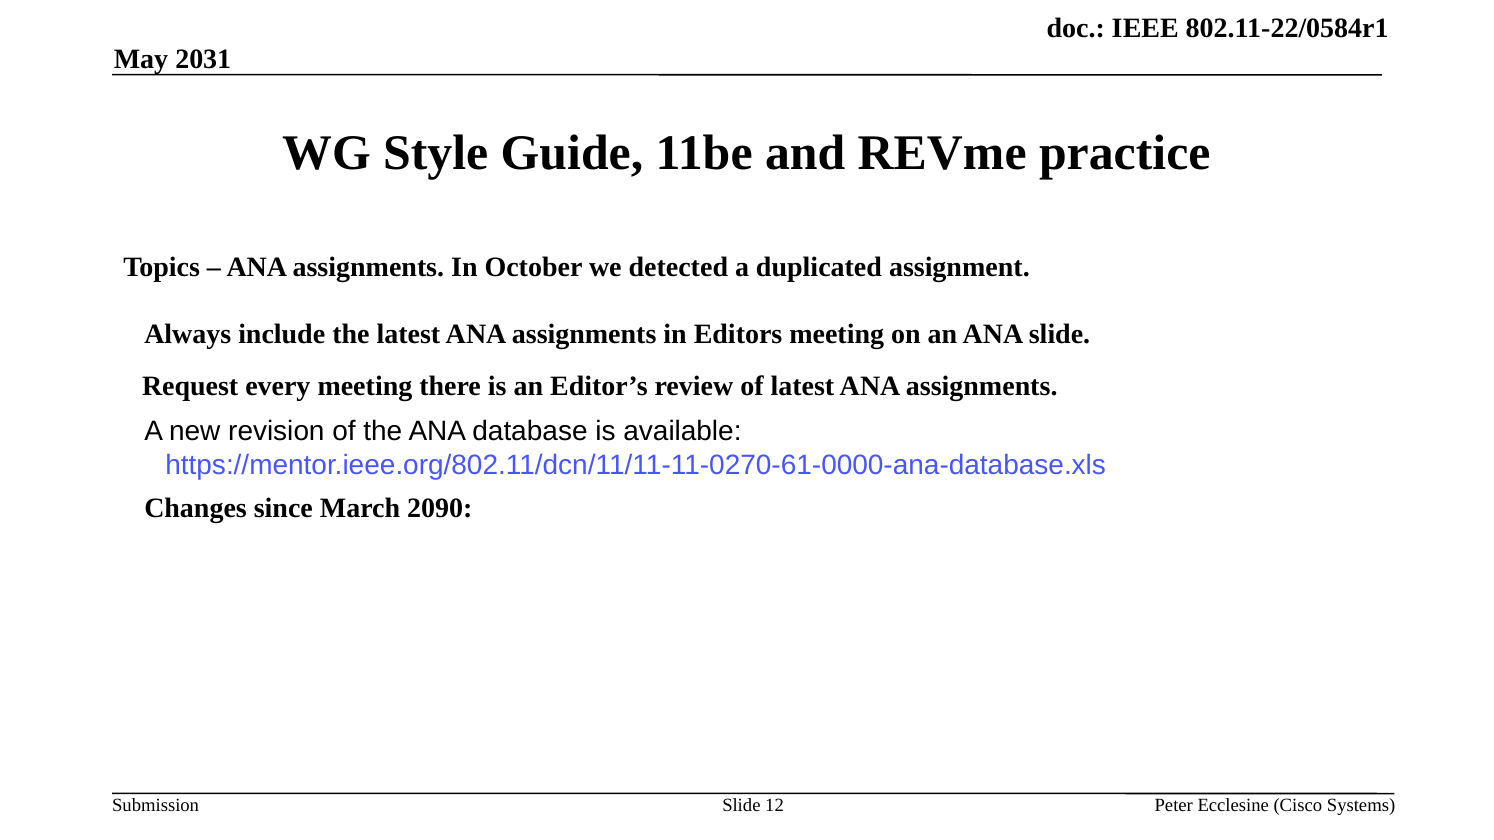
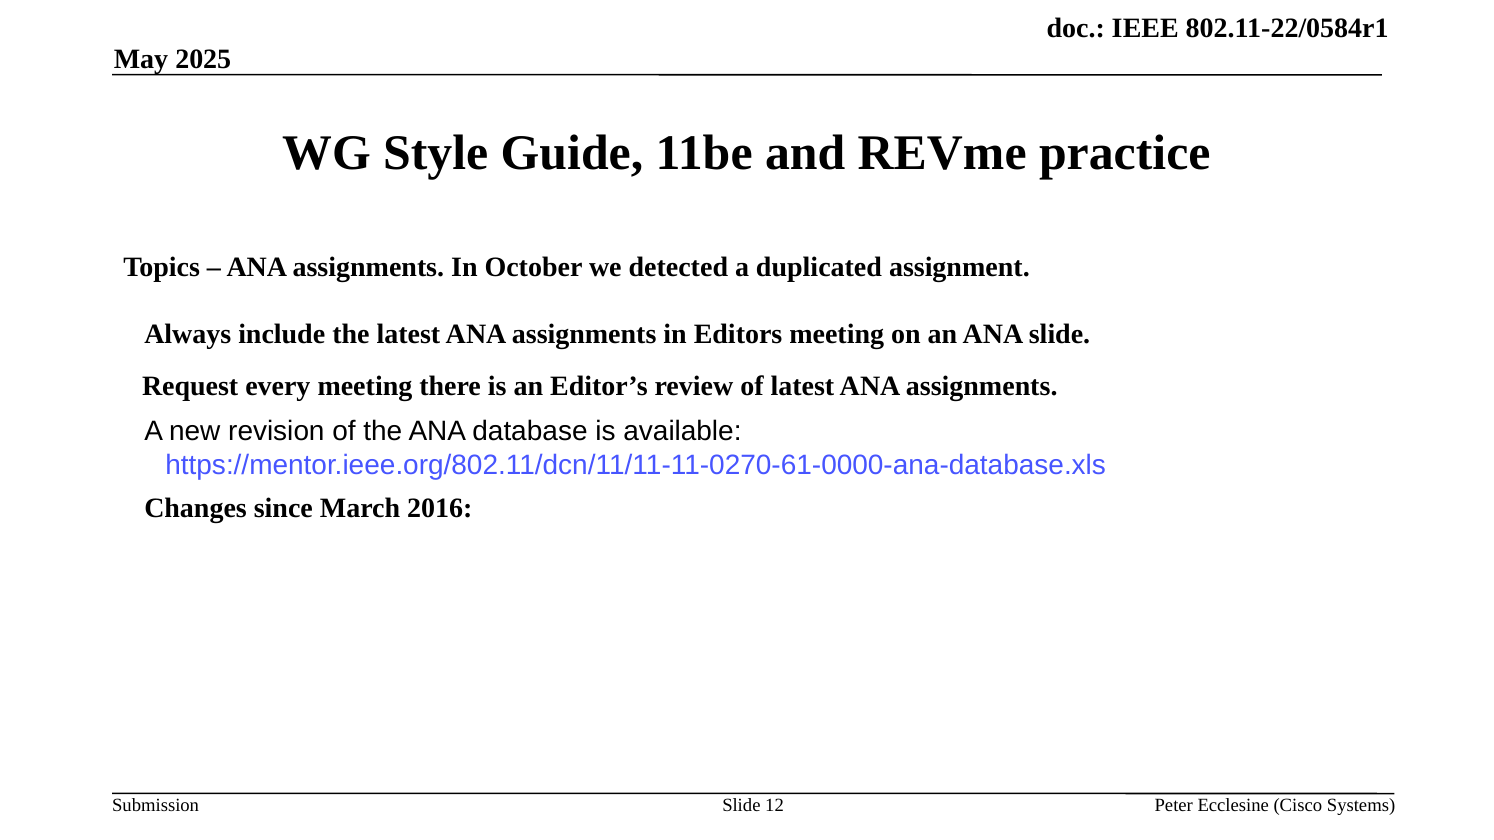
2031: 2031 -> 2025
2090: 2090 -> 2016
